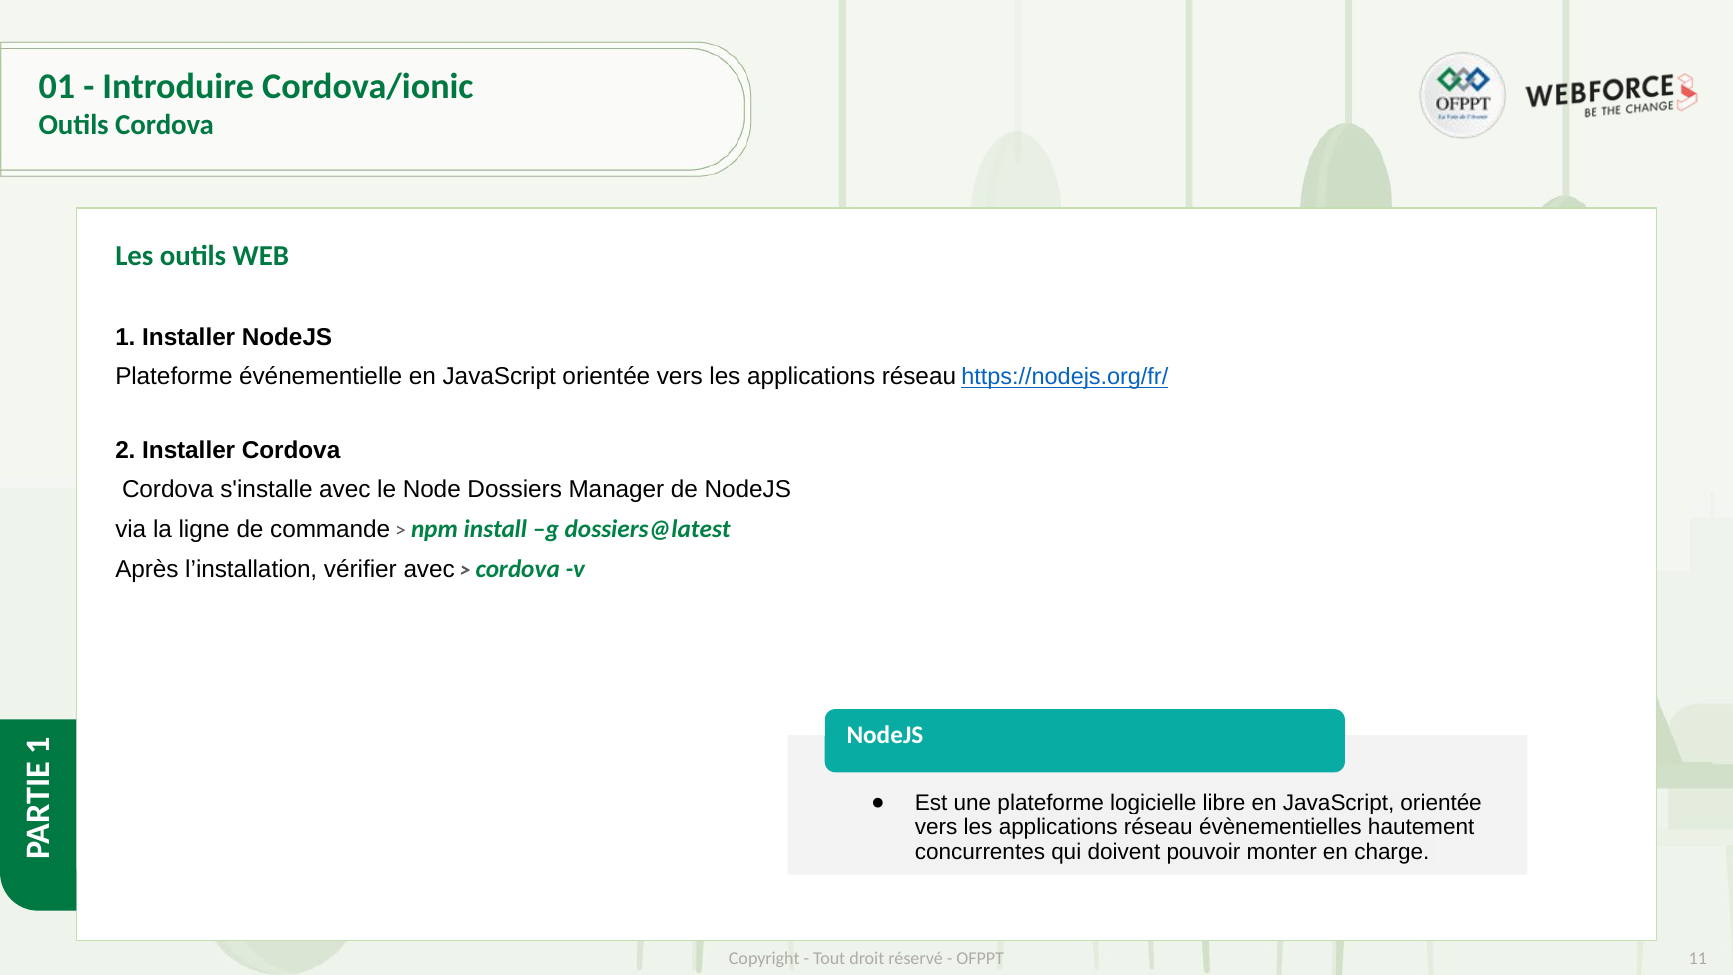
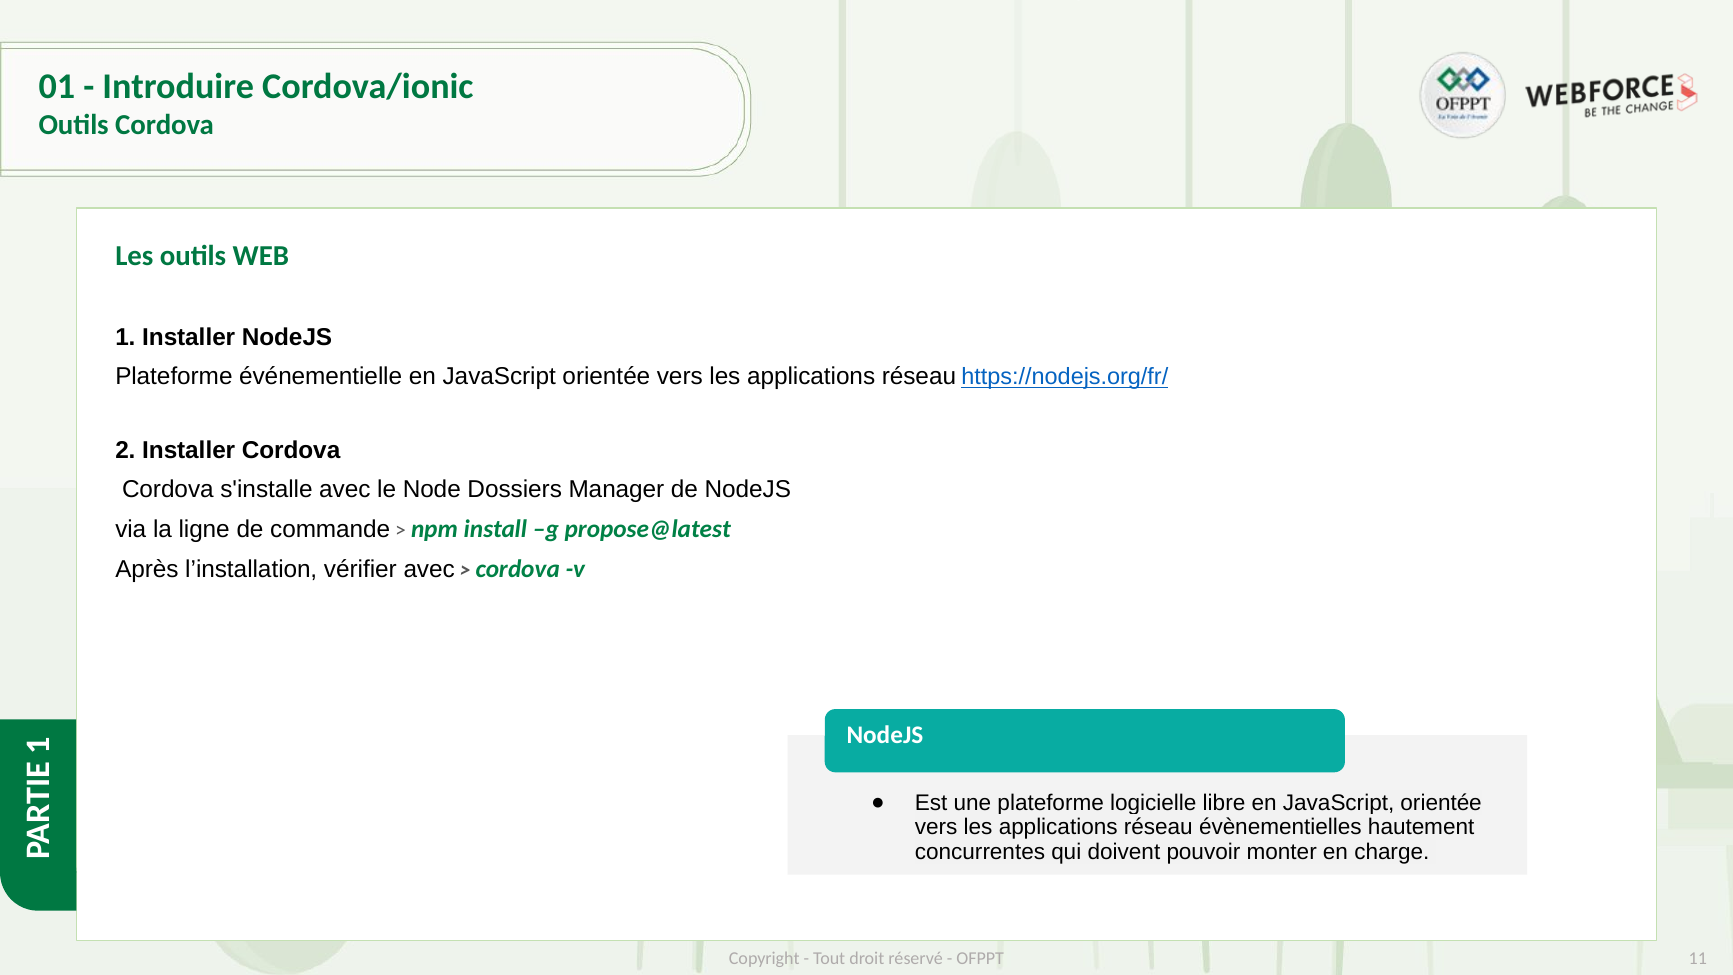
dossiers@latest: dossiers@latest -> propose@latest
